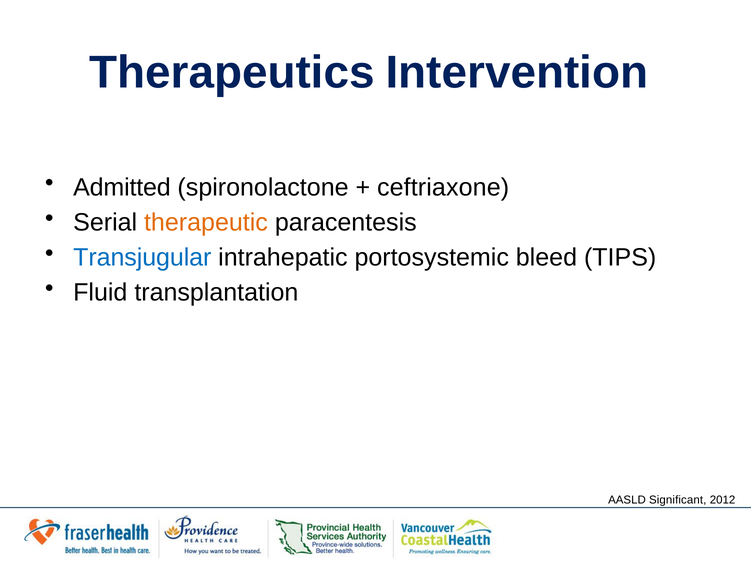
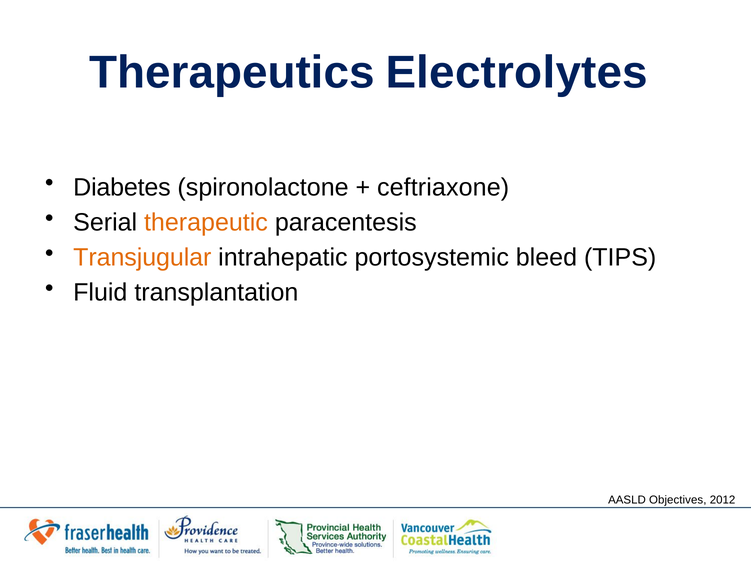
Intervention: Intervention -> Electrolytes
Admitted: Admitted -> Diabetes
Transjugular colour: blue -> orange
Significant: Significant -> Objectives
